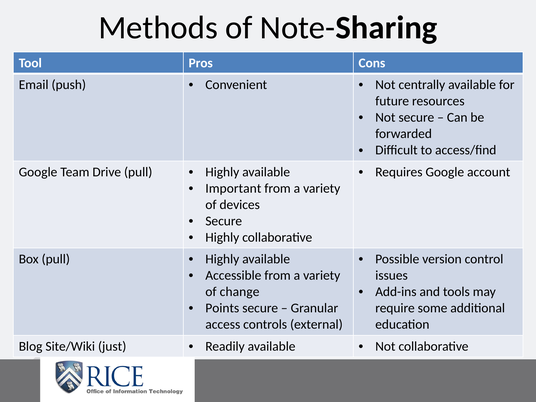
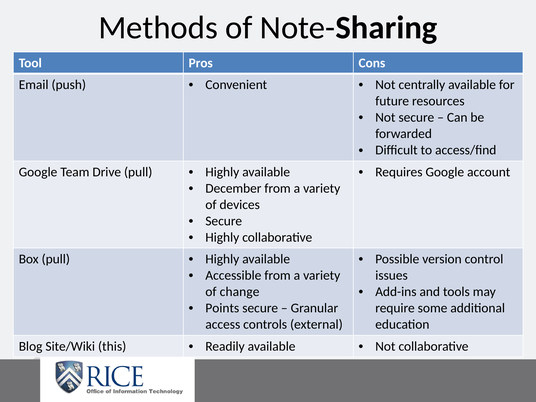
Important: Important -> December
just: just -> this
